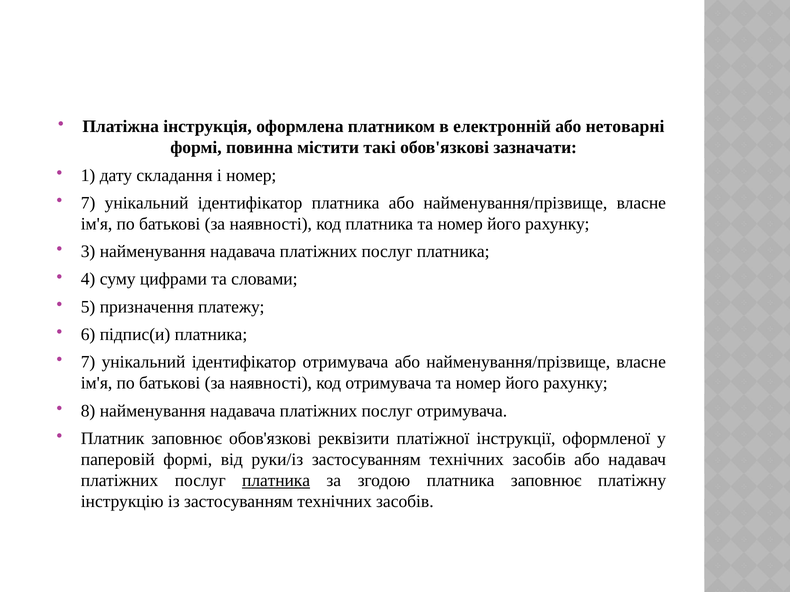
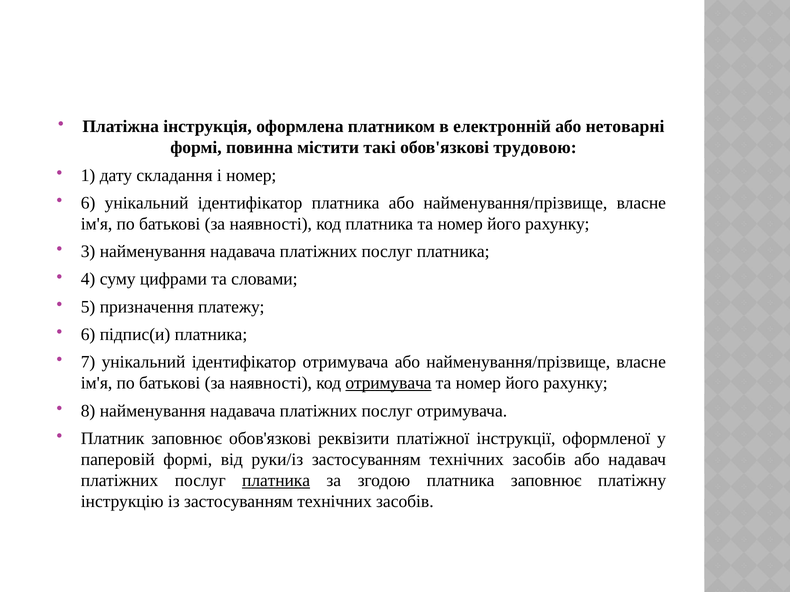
зазначати: зазначати -> трудовою
7 at (88, 203): 7 -> 6
отримувача at (388, 383) underline: none -> present
